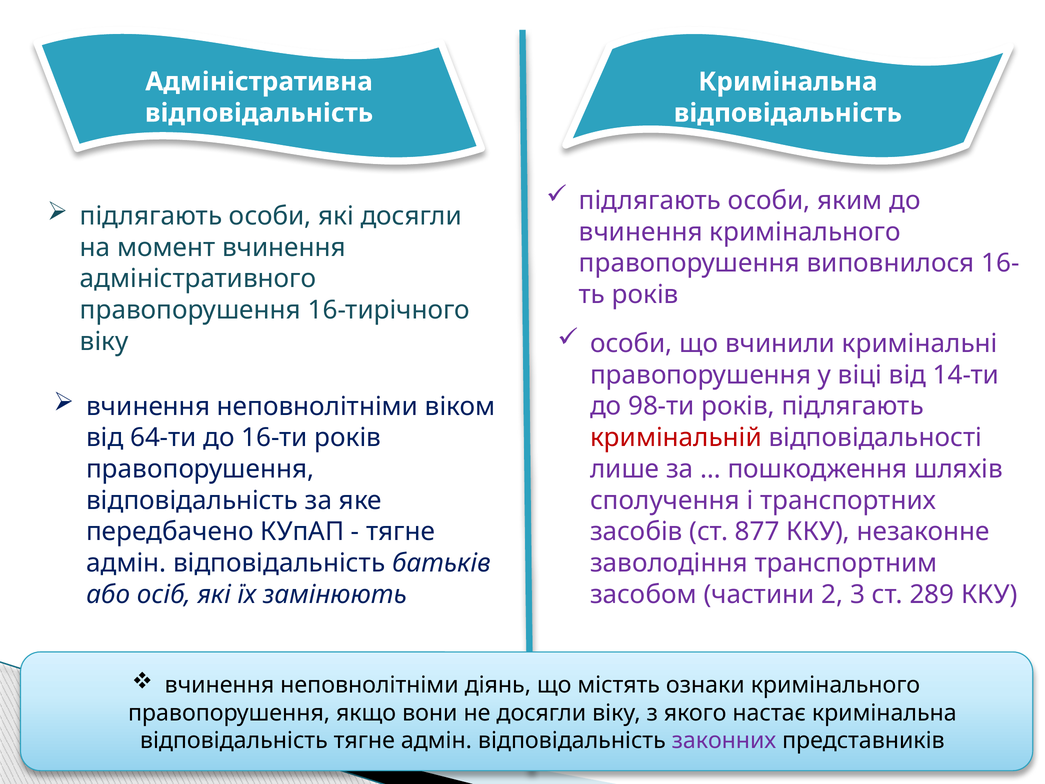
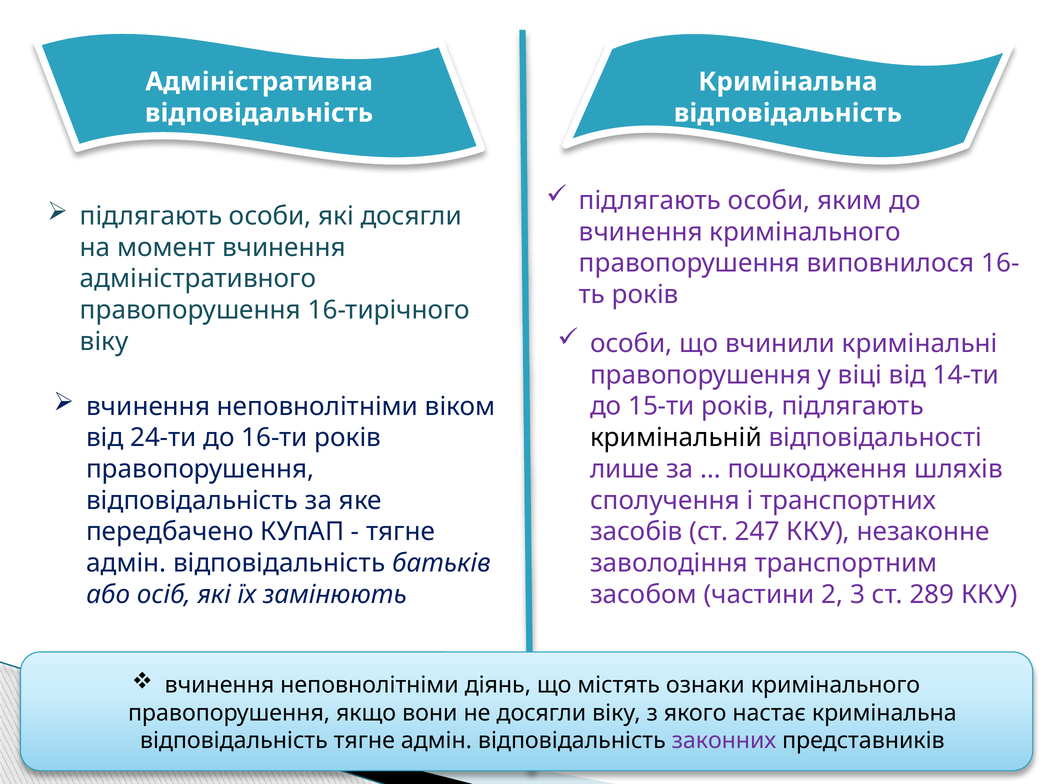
98-ти: 98-ти -> 15-ти
кримінальній colour: red -> black
64-ти: 64-ти -> 24-ти
877: 877 -> 247
